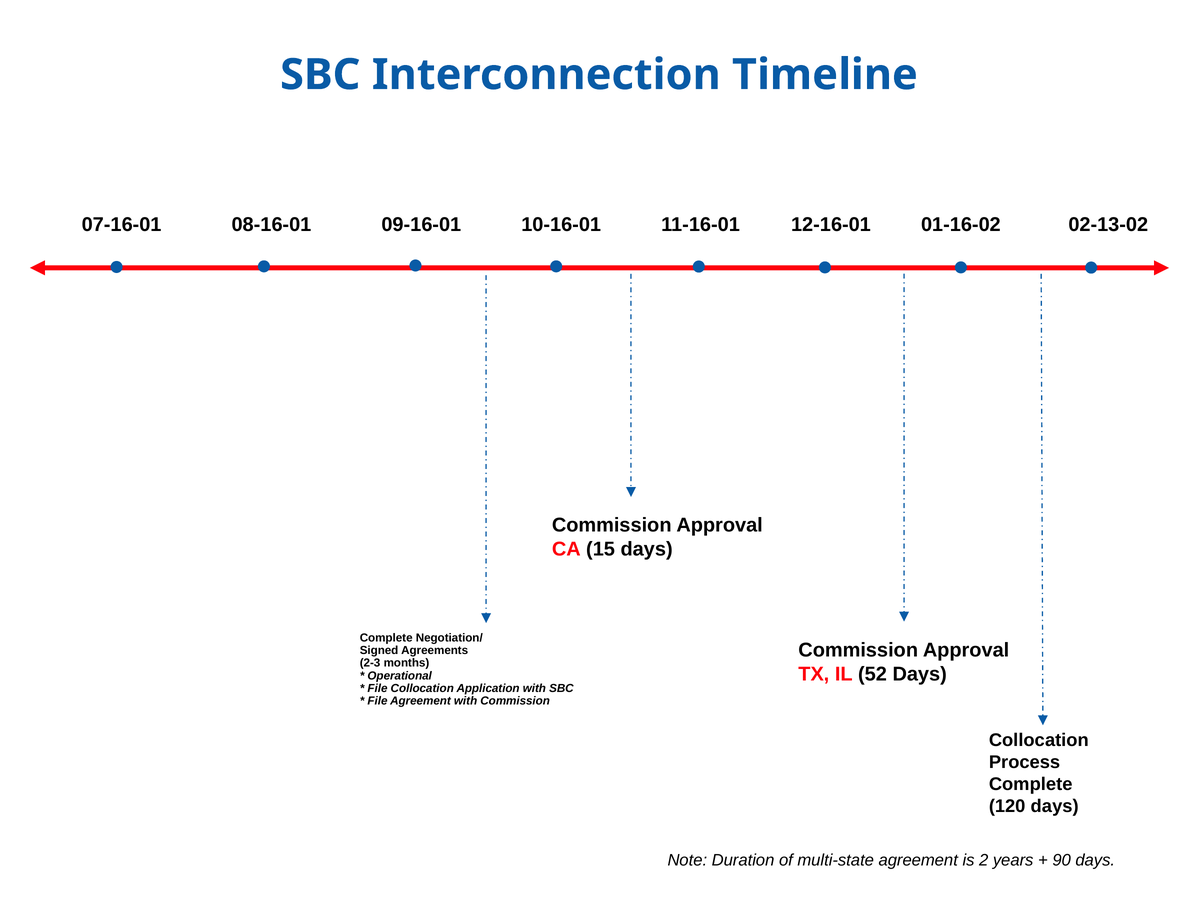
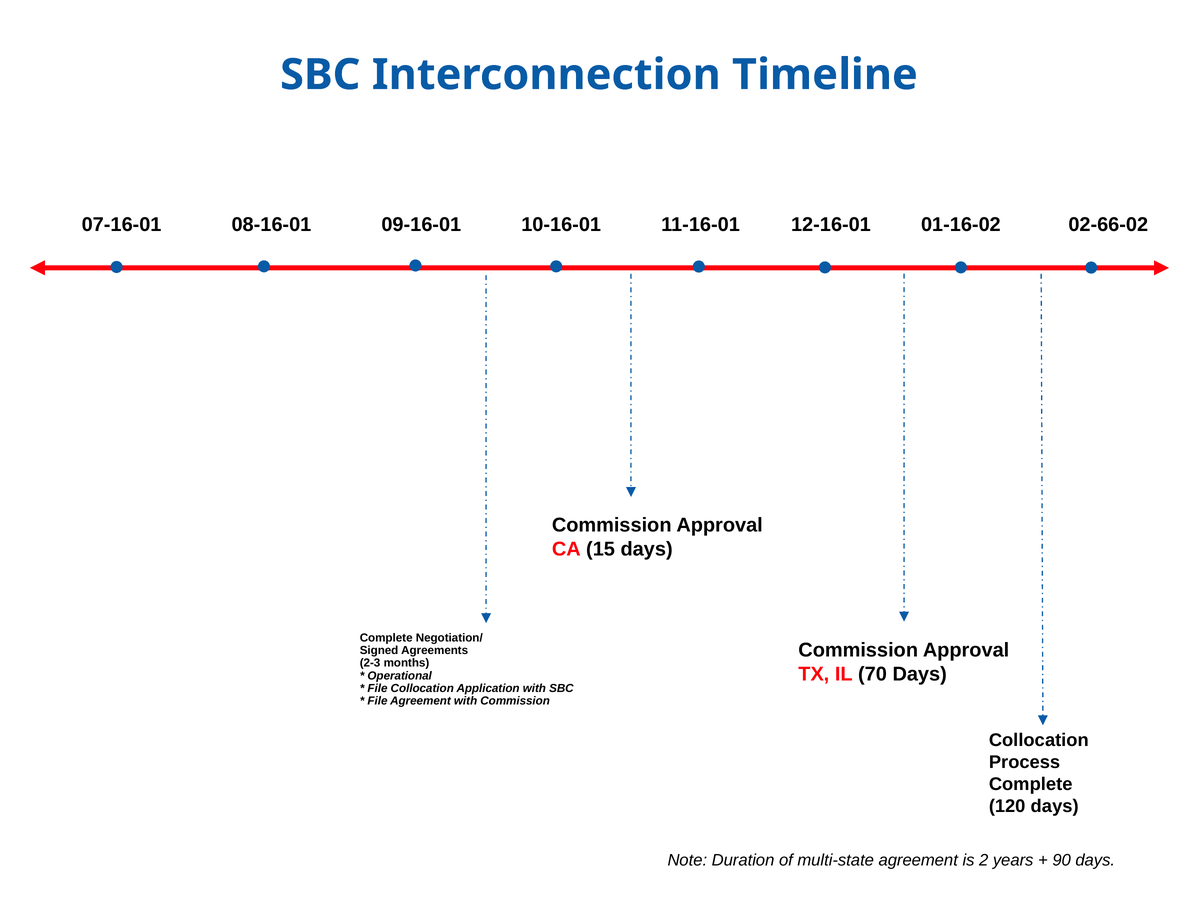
02-13-02: 02-13-02 -> 02-66-02
52: 52 -> 70
